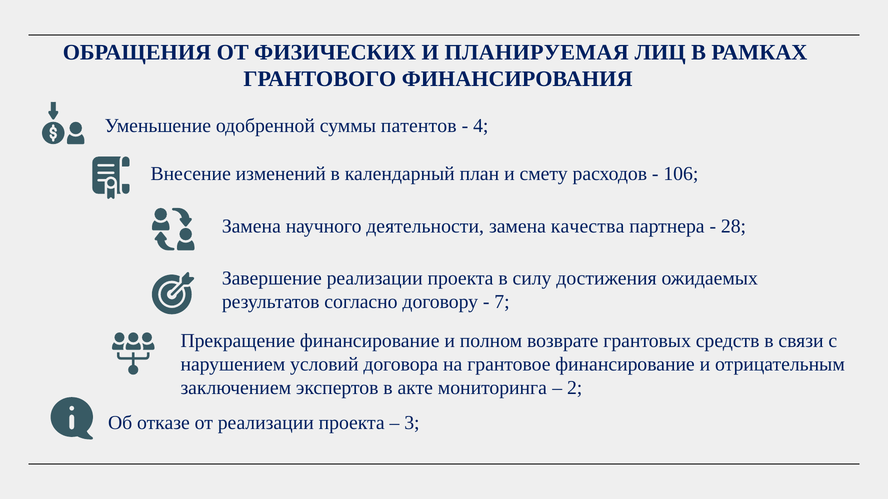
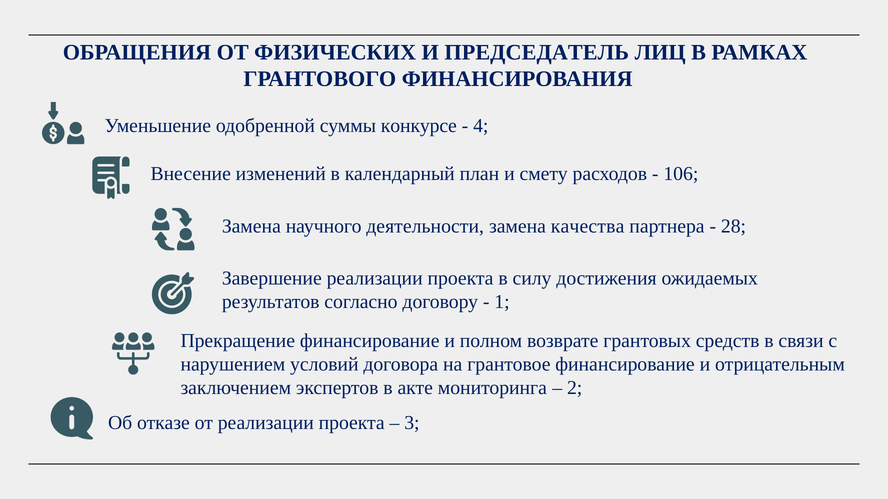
ПЛАНИРУЕМАЯ: ПЛАНИРУЕМАЯ -> ПРЕДСЕДАТЕЛЬ
патентов: патентов -> конкурсе
7: 7 -> 1
